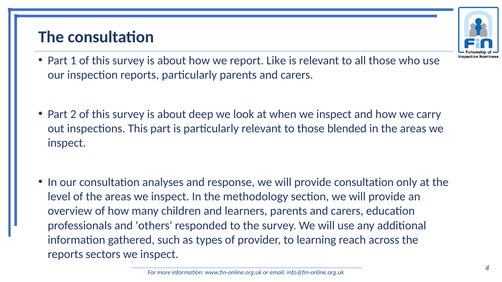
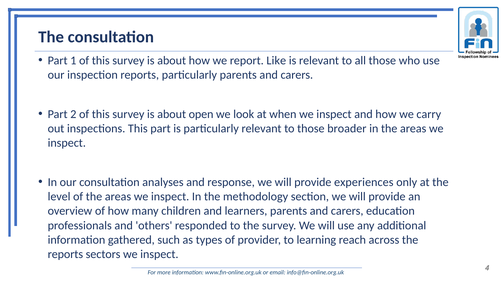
deep: deep -> open
blended: blended -> broader
provide consultation: consultation -> experiences
